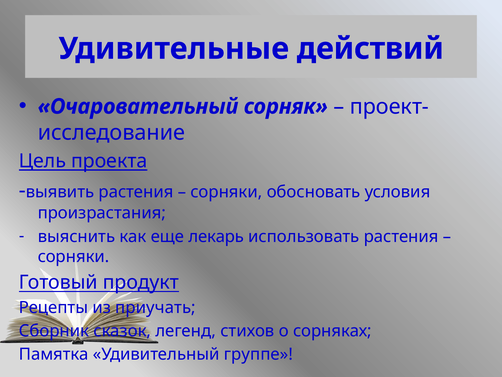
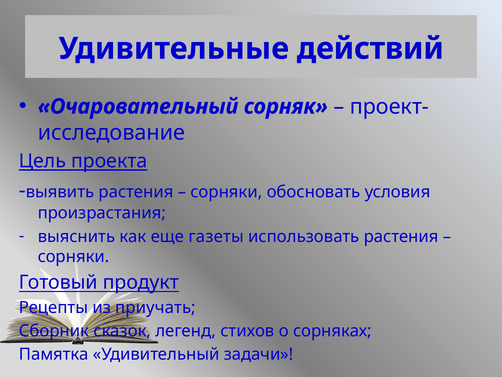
лекарь: лекарь -> газеты
группе: группе -> задачи
